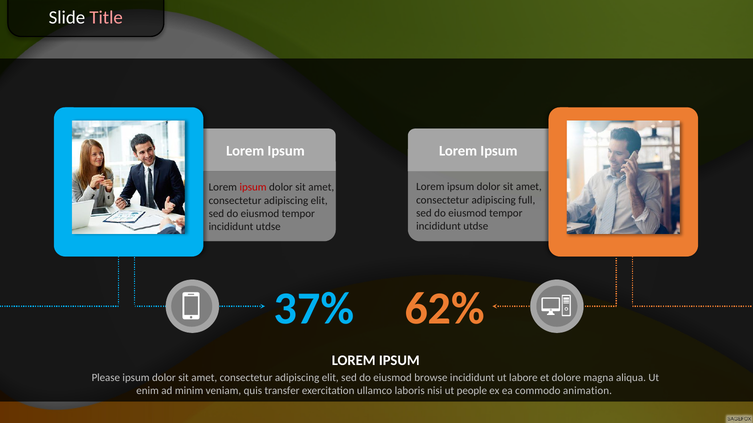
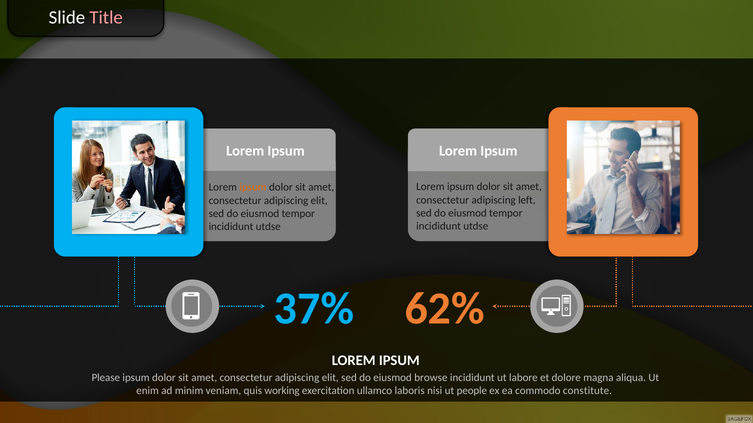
ipsum at (253, 188) colour: red -> orange
full: full -> left
transfer: transfer -> working
animation: animation -> constitute
